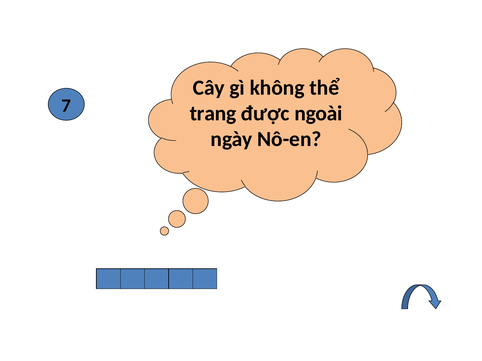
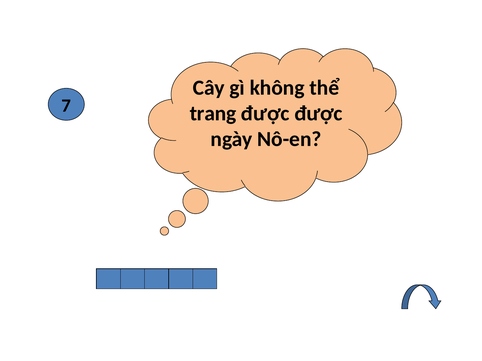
được ngoài: ngoài -> được
